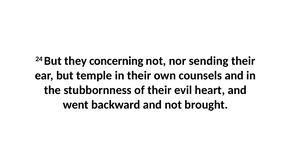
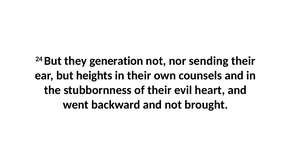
concerning: concerning -> generation
temple: temple -> heights
